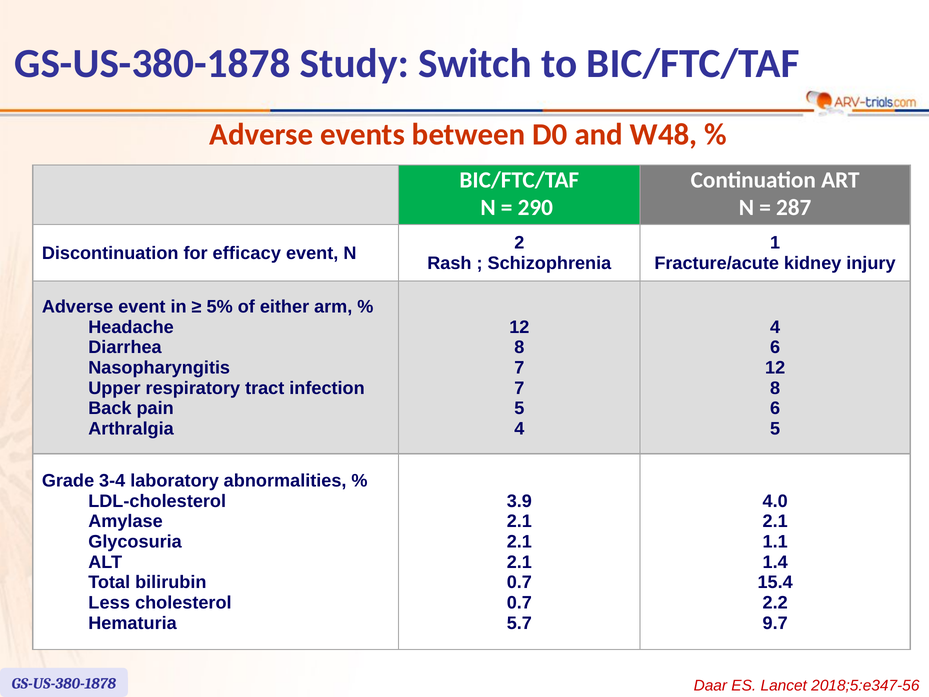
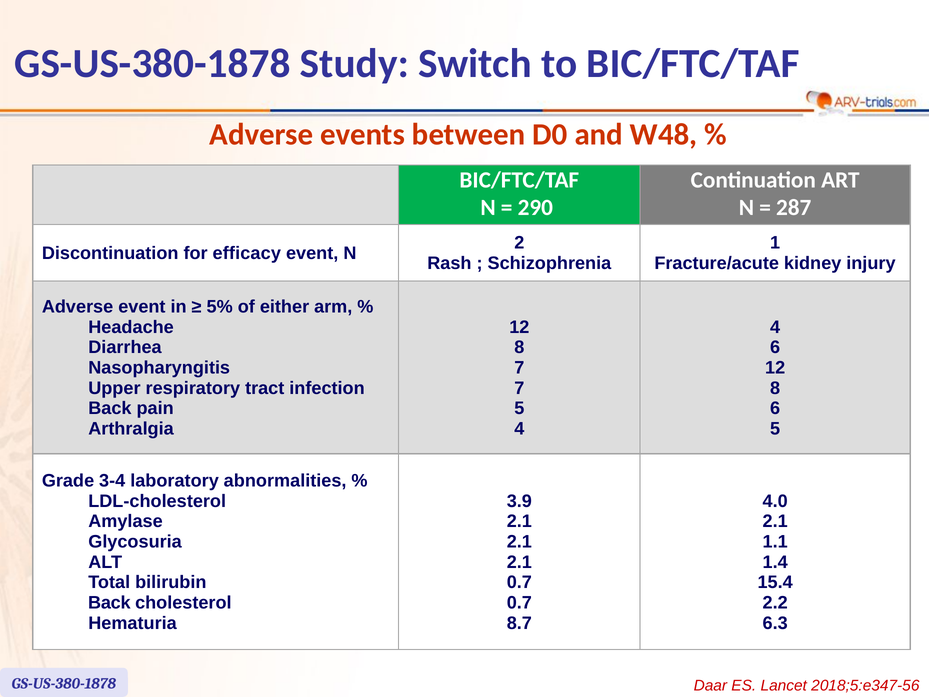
Less at (109, 603): Less -> Back
5.7: 5.7 -> 8.7
9.7: 9.7 -> 6.3
